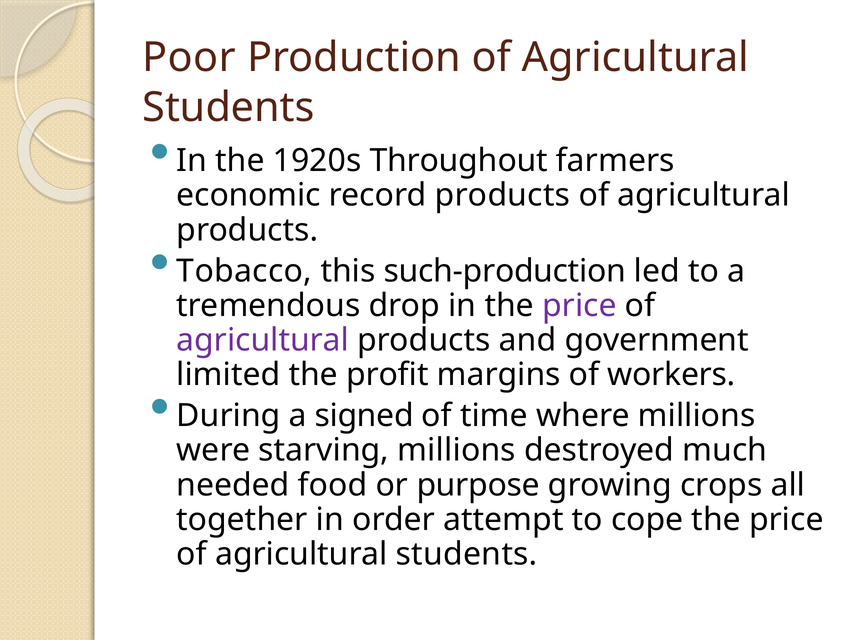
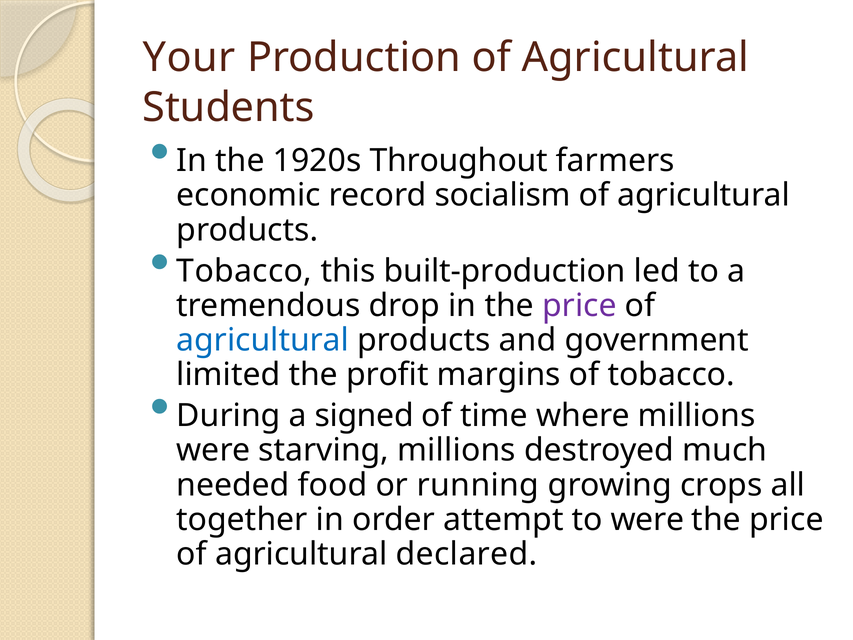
Poor: Poor -> Your
record products: products -> socialism
such-production: such-production -> built-production
agricultural at (263, 340) colour: purple -> blue
of workers: workers -> tobacco
purpose: purpose -> running
to cope: cope -> were
students at (467, 554): students -> declared
